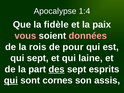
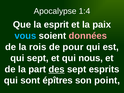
fidèle: fidèle -> esprit
vous colour: pink -> light blue
laine: laine -> nous
qui at (11, 80) underline: present -> none
cornes: cornes -> épîtres
assis: assis -> point
